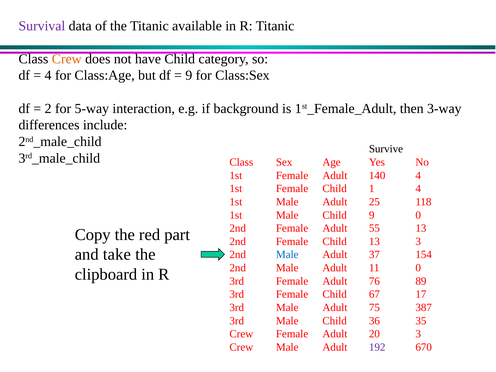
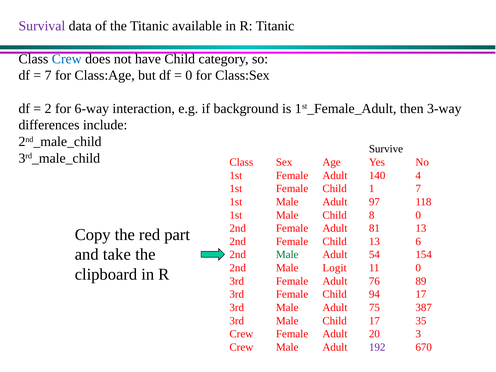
Crew at (67, 59) colour: orange -> blue
4 at (48, 75): 4 -> 7
9 at (189, 75): 9 -> 0
5-way: 5-way -> 6-way
1 4: 4 -> 7
25: 25 -> 97
Child 9: 9 -> 8
55: 55 -> 81
13 3: 3 -> 6
Male at (287, 255) colour: blue -> green
37: 37 -> 54
Adult at (335, 268): Adult -> Logit
67: 67 -> 94
Child 36: 36 -> 17
